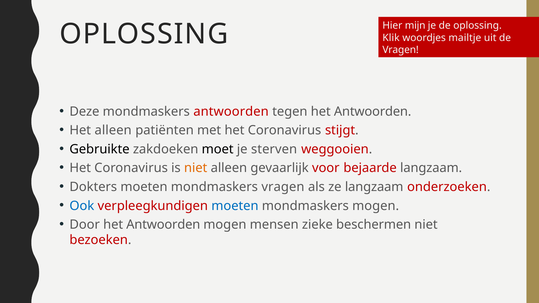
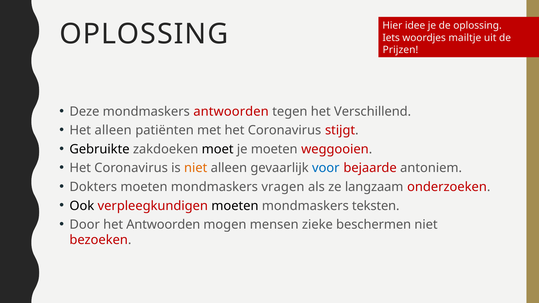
mijn: mijn -> idee
Klik: Klik -> Iets
Vragen at (401, 50): Vragen -> Prijzen
tegen het Antwoorden: Antwoorden -> Verschillend
je sterven: sterven -> moeten
voor colour: red -> blue
bejaarde langzaam: langzaam -> antoniem
Ook colour: blue -> black
moeten at (235, 206) colour: blue -> black
mondmaskers mogen: mogen -> teksten
